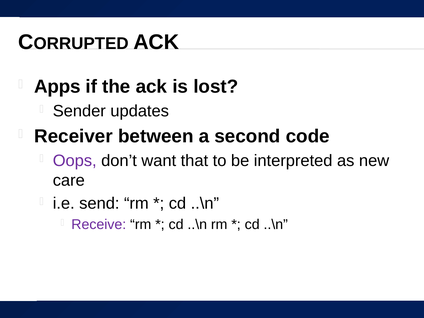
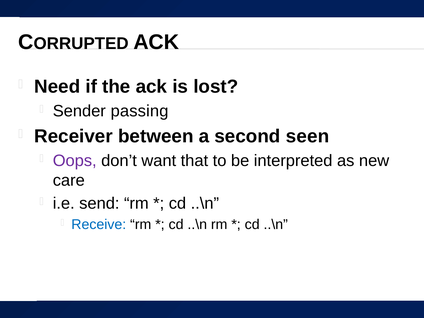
Apps: Apps -> Need
updates: updates -> passing
code: code -> seen
Receive colour: purple -> blue
